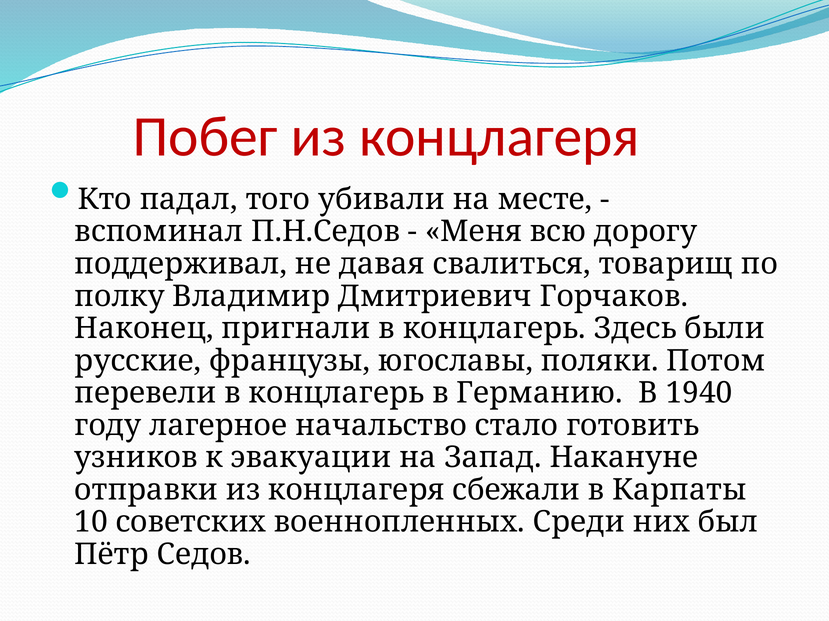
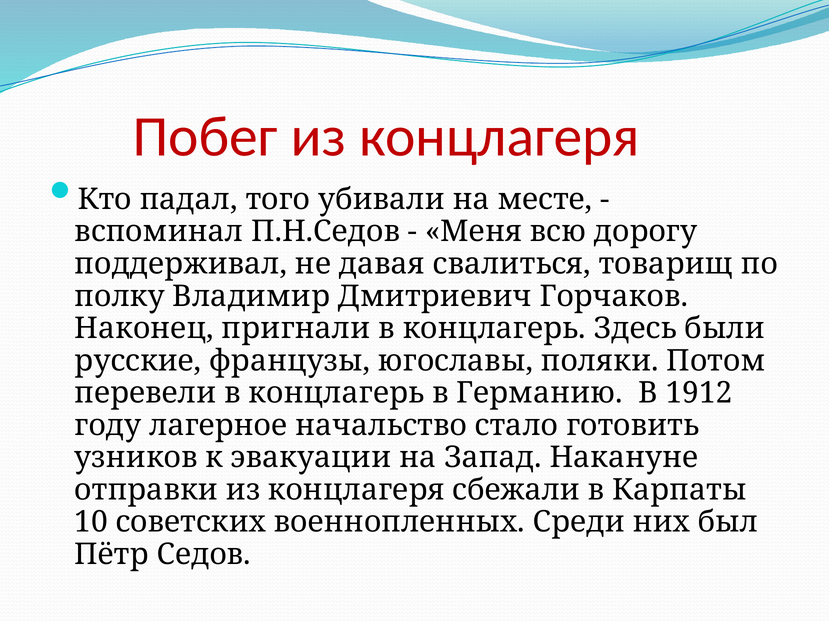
1940: 1940 -> 1912
